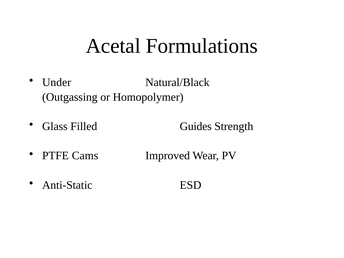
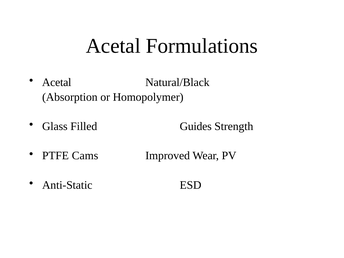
Under at (57, 82): Under -> Acetal
Outgassing: Outgassing -> Absorption
